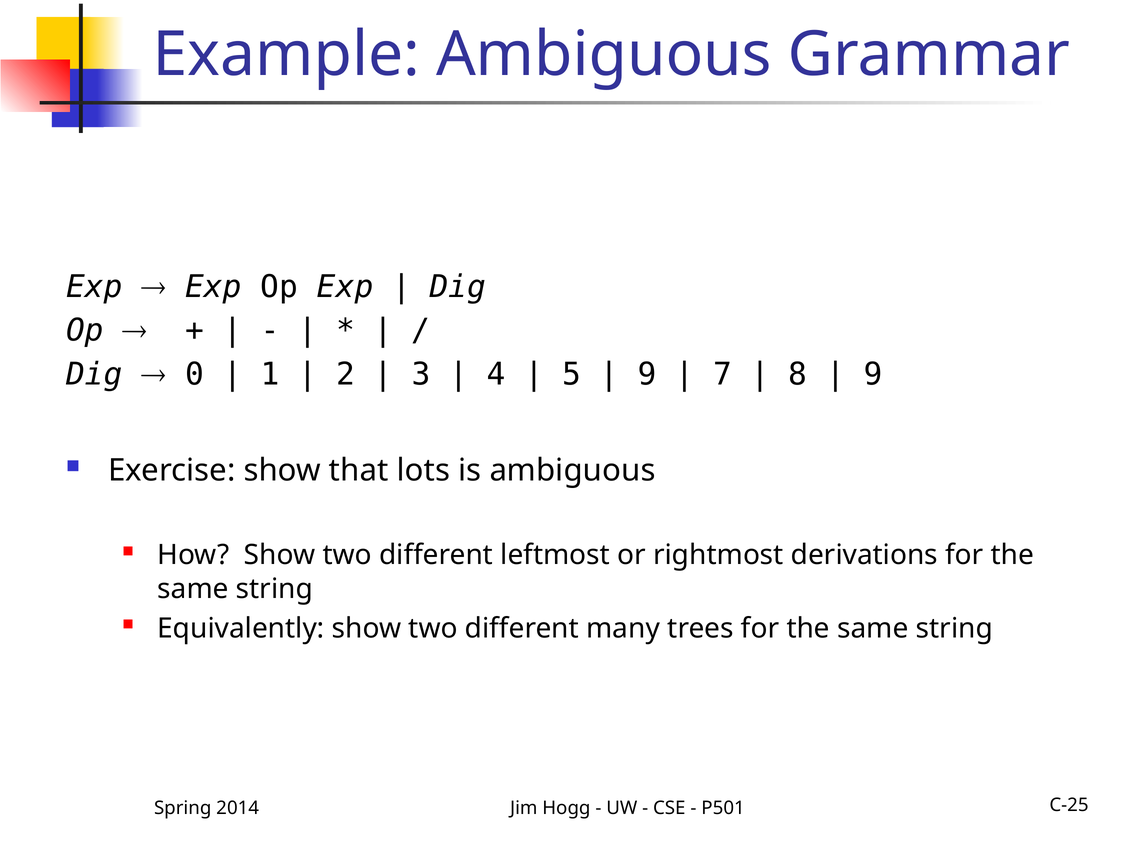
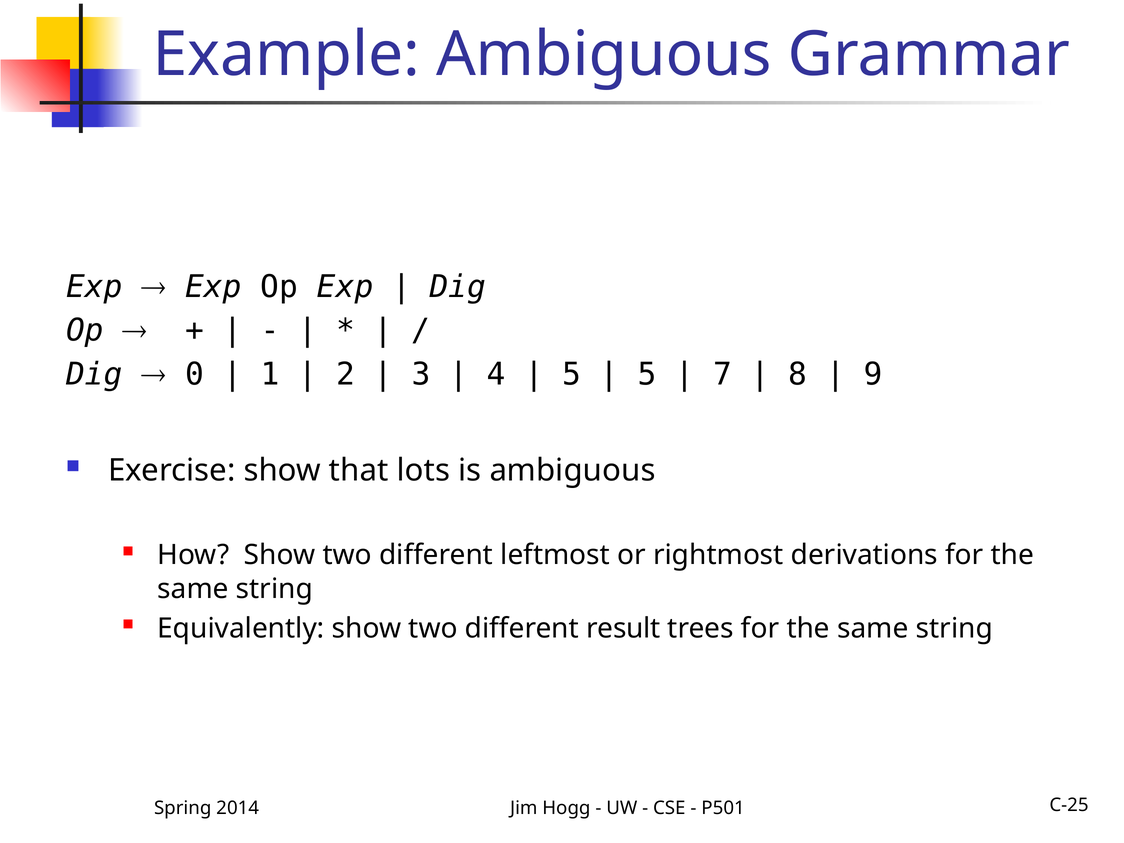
9 at (647, 374): 9 -> 5
many: many -> result
